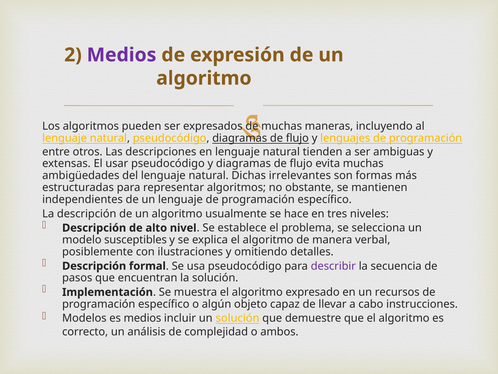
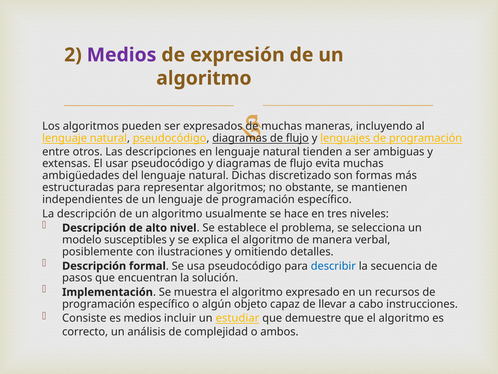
irrelevantes: irrelevantes -> discretizado
describir colour: purple -> blue
Modelos: Modelos -> Consiste
un solución: solución -> estudiar
